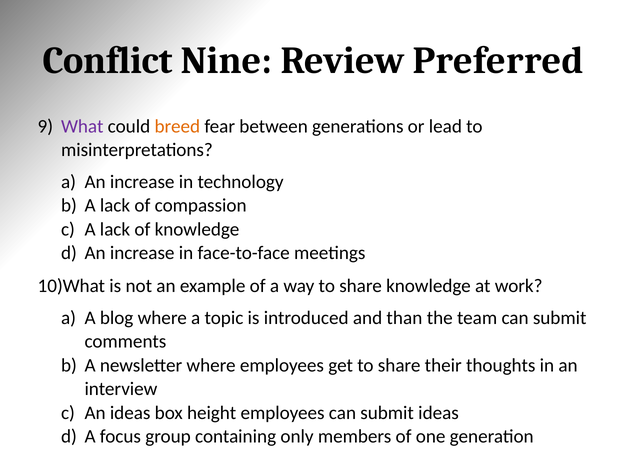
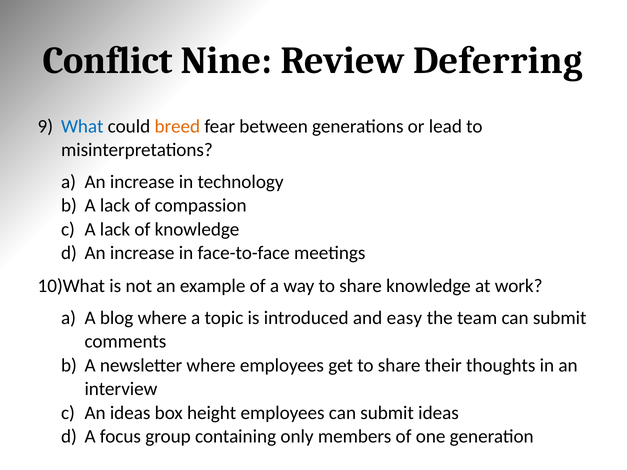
Preferred: Preferred -> Deferring
What colour: purple -> blue
than: than -> easy
